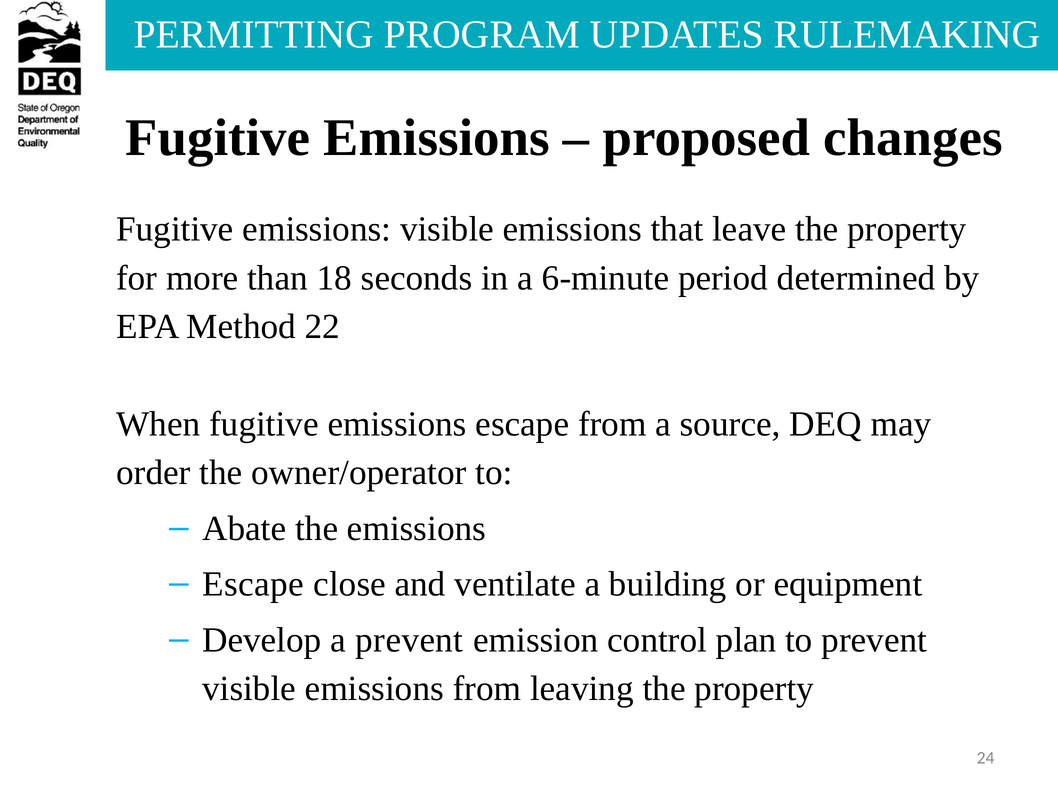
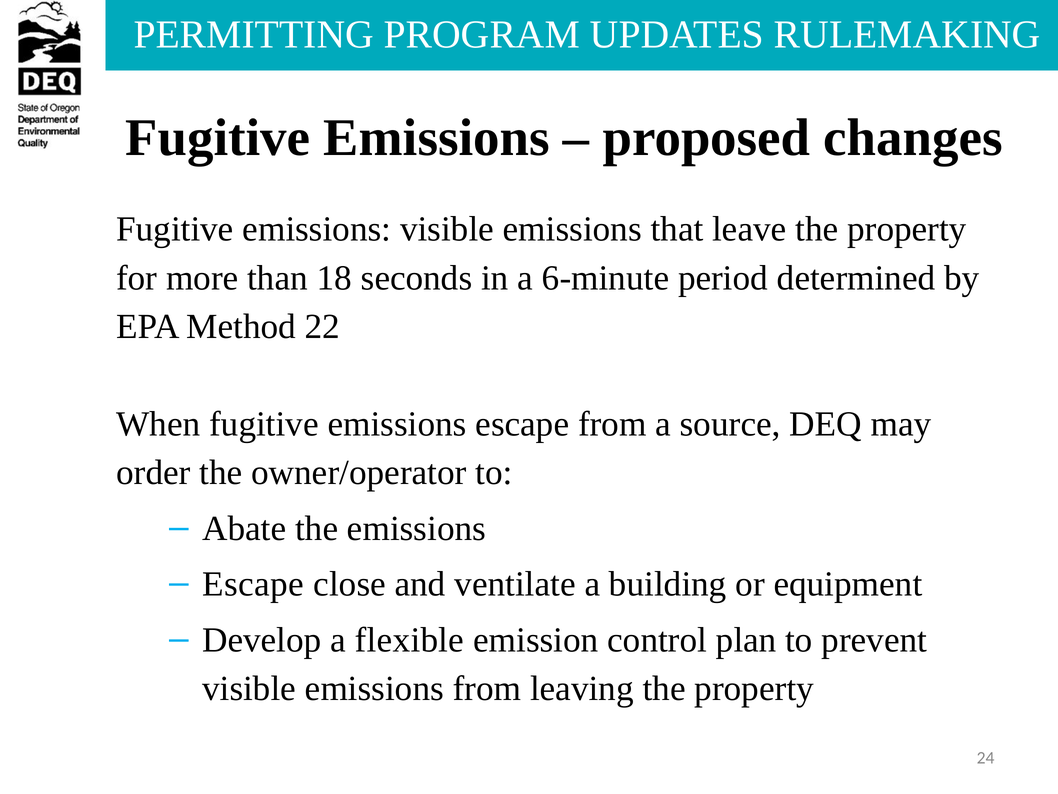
a prevent: prevent -> flexible
